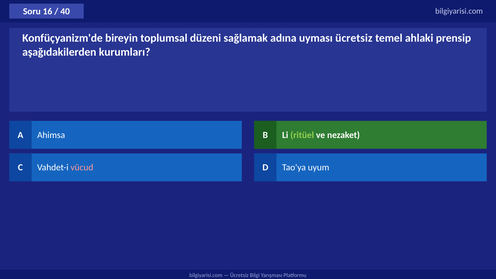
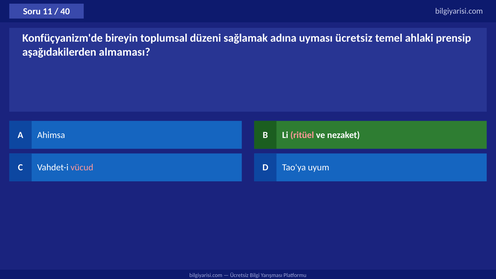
16: 16 -> 11
kurumları: kurumları -> almaması
ritüel colour: light green -> pink
